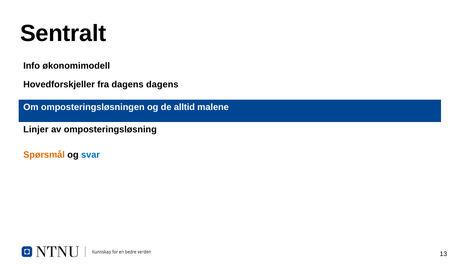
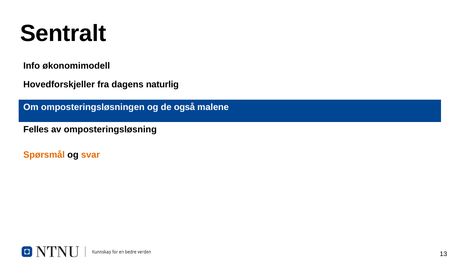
dagens dagens: dagens -> naturlig
alltid: alltid -> også
Linjer: Linjer -> Felles
svar colour: blue -> orange
